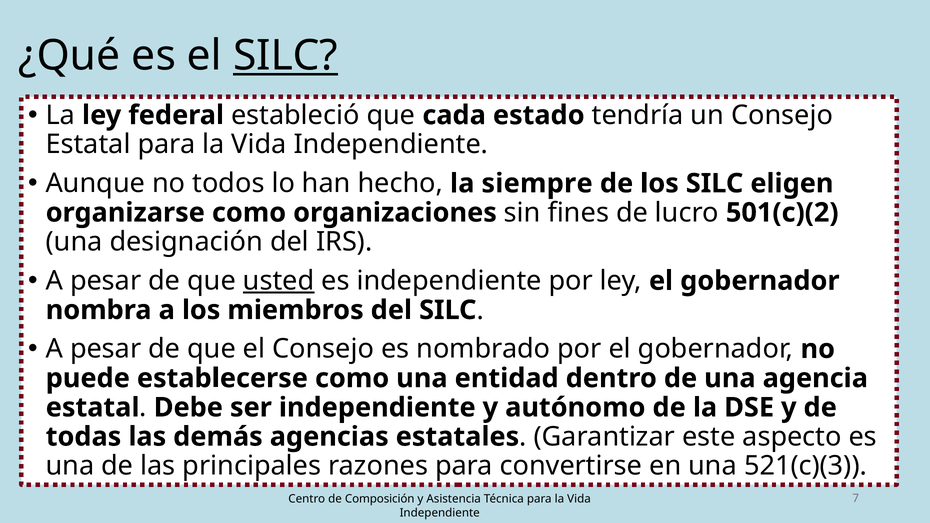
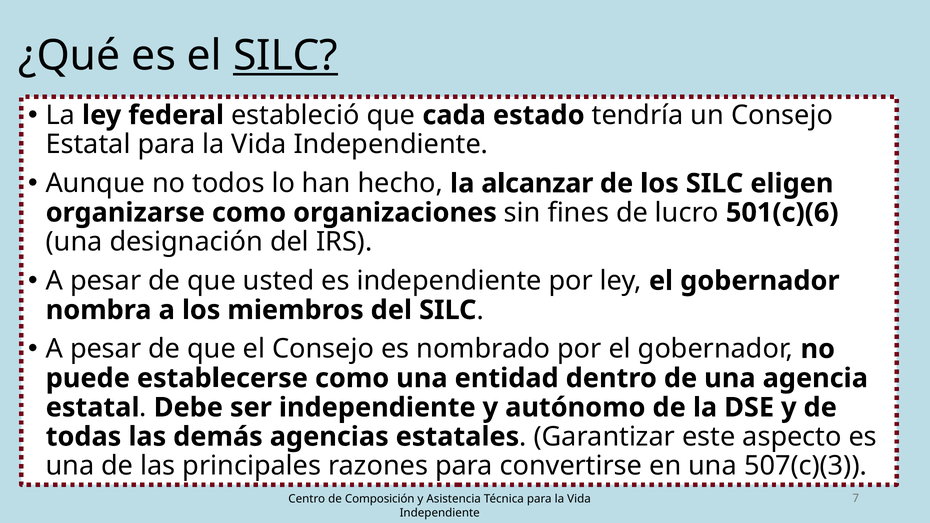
siempre: siempre -> alcanzar
501(c)(2: 501(c)(2 -> 501(c)(6
usted underline: present -> none
521(c)(3: 521(c)(3 -> 507(c)(3
